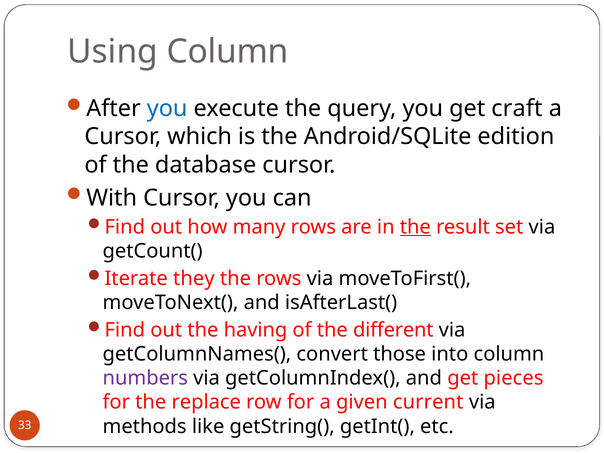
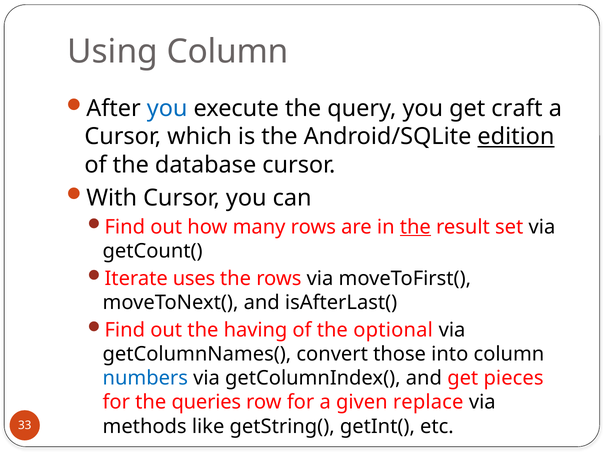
edition underline: none -> present
they: they -> uses
different: different -> optional
numbers colour: purple -> blue
replace: replace -> queries
current: current -> replace
